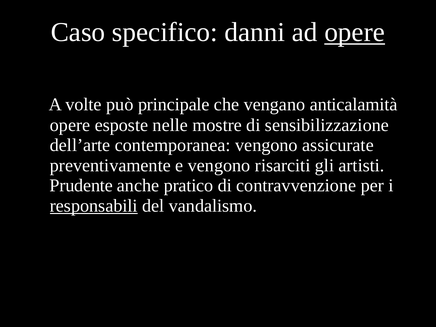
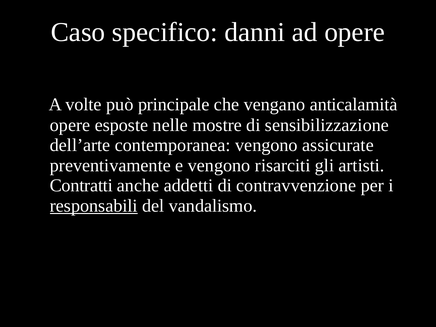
opere at (355, 32) underline: present -> none
Prudente: Prudente -> Contratti
pratico: pratico -> addetti
